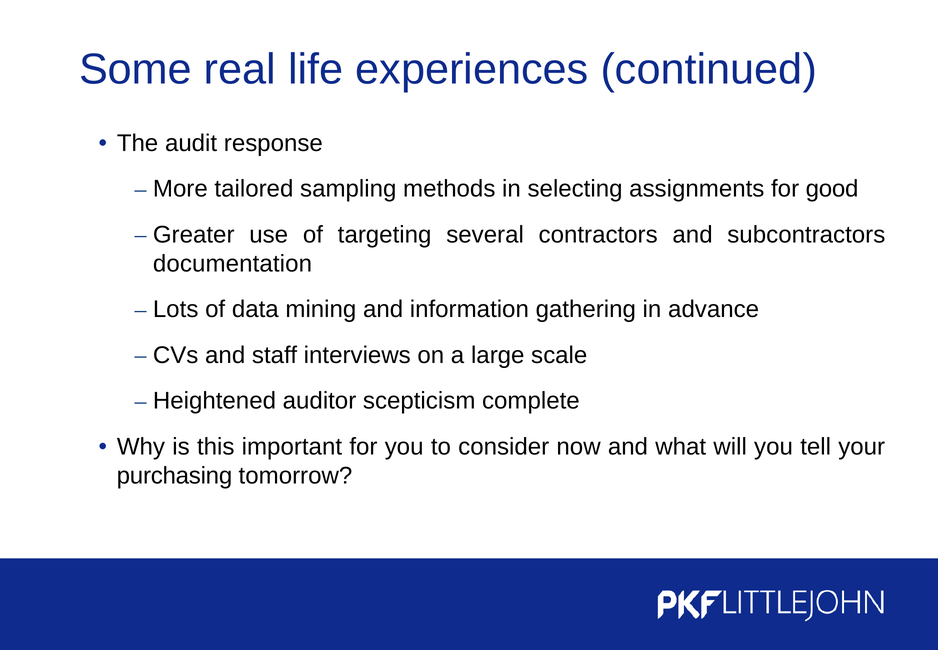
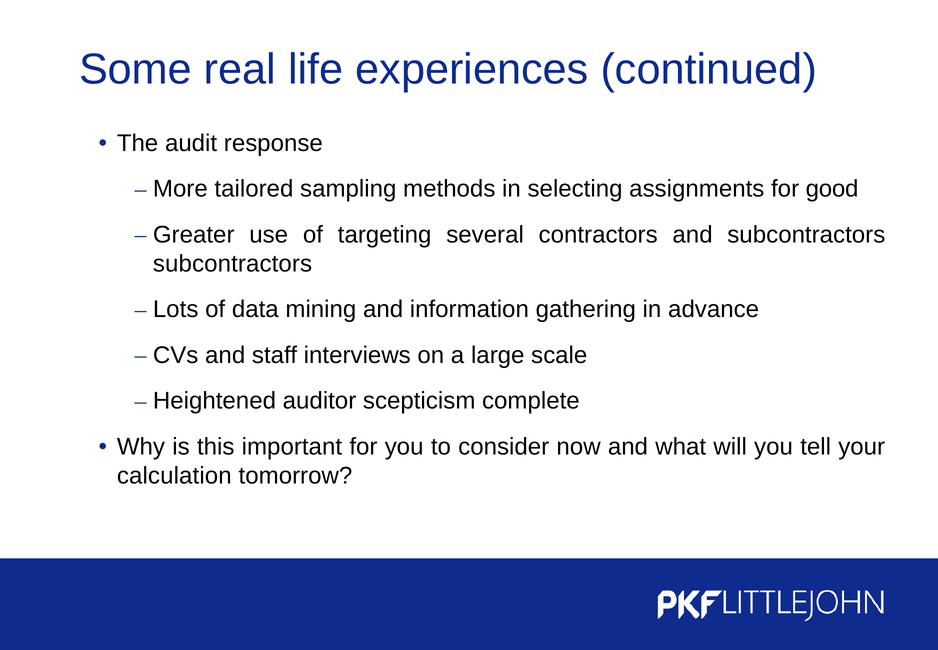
documentation at (233, 263): documentation -> subcontractors
purchasing: purchasing -> calculation
